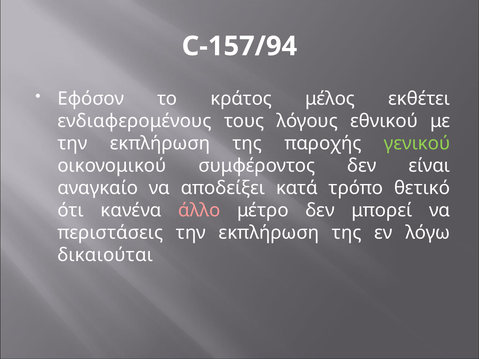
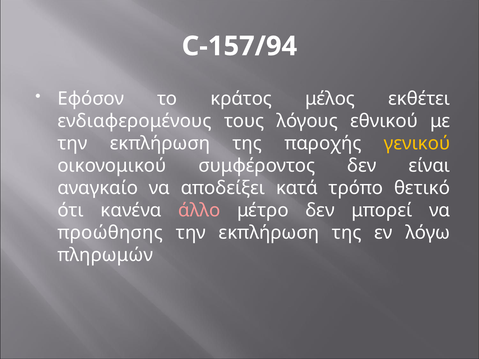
γενικού colour: light green -> yellow
περιστάσεις: περιστάσεις -> προώθησης
δικαιούται: δικαιούται -> πληρωμών
